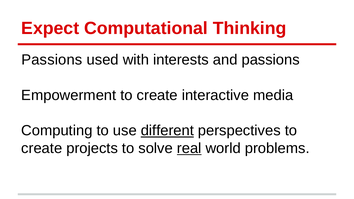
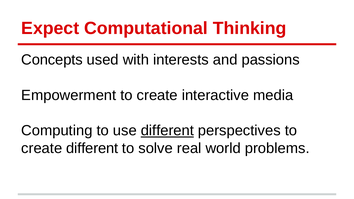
Passions at (52, 60): Passions -> Concepts
create projects: projects -> different
real underline: present -> none
